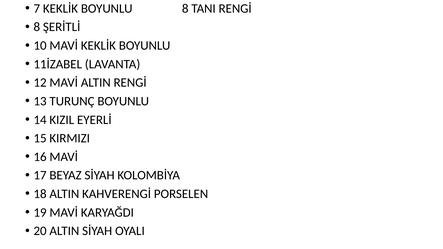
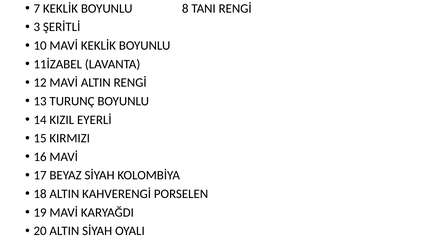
8 at (37, 27): 8 -> 3
